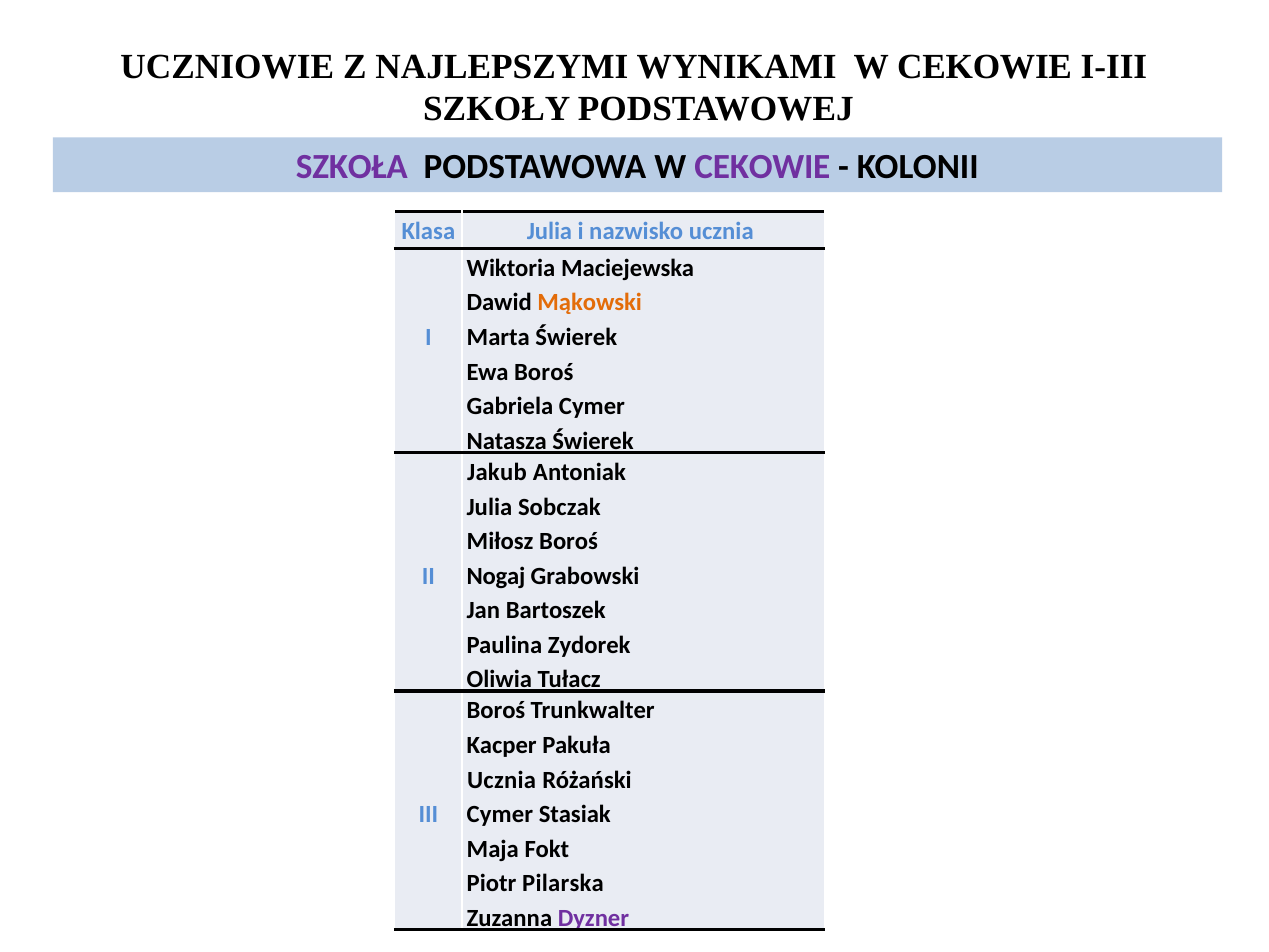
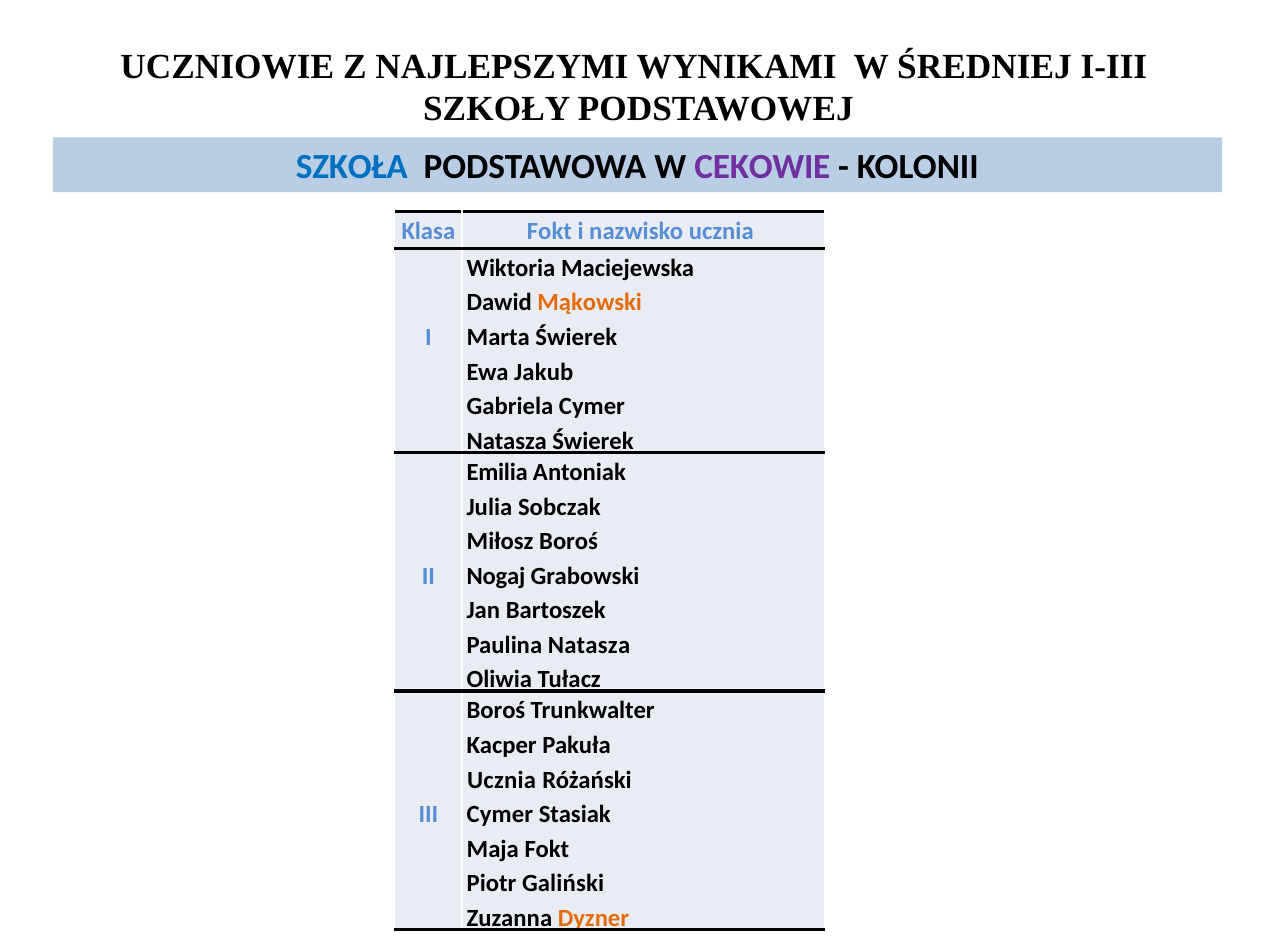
WYNIKAMI W CEKOWIE: CEKOWIE -> ŚREDNIEJ
SZKOŁA colour: purple -> blue
Klasa Julia: Julia -> Fokt
Ewa Boroś: Boroś -> Jakub
Jakub: Jakub -> Emilia
Paulina Zydorek: Zydorek -> Natasza
Pilarska: Pilarska -> Galiński
Dyzner colour: purple -> orange
